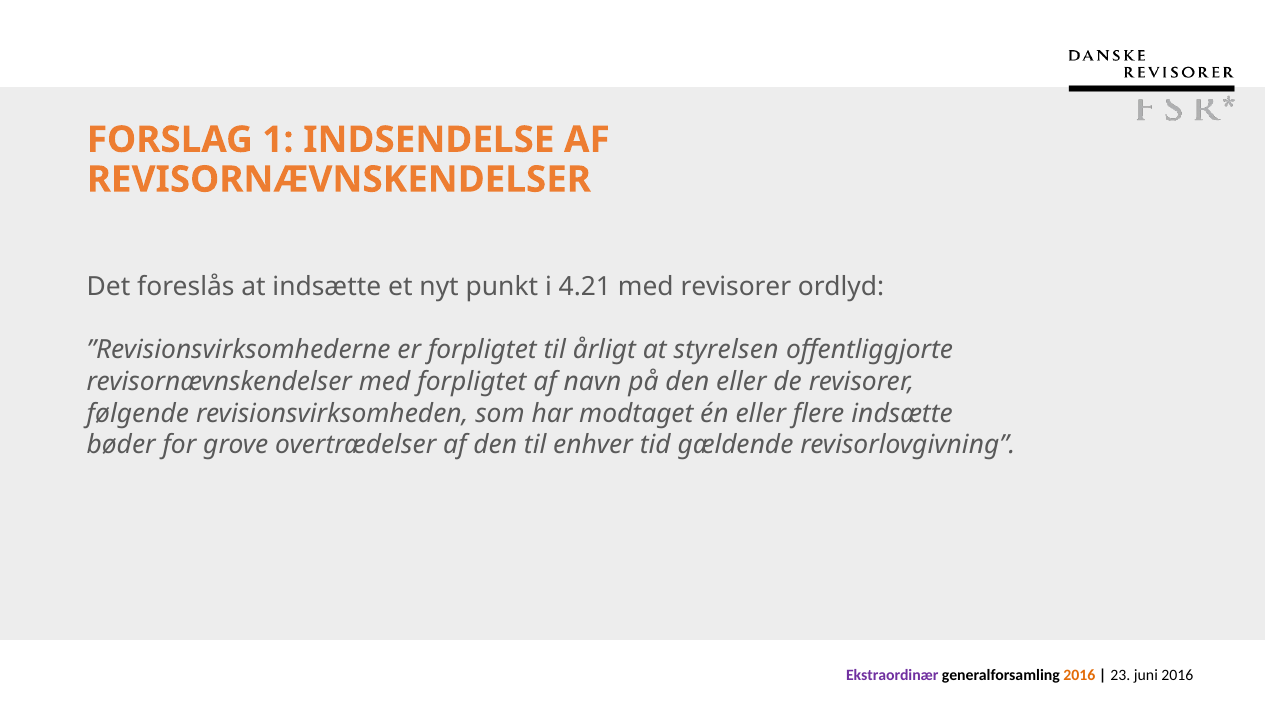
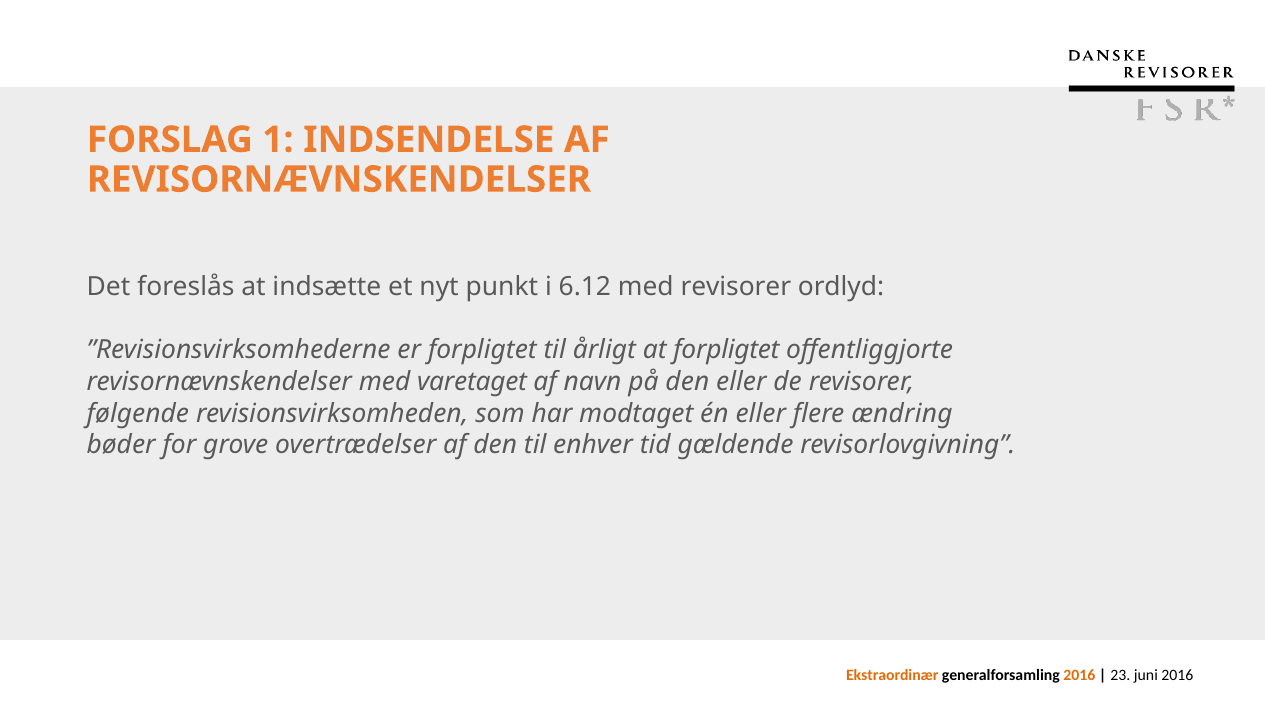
4.21: 4.21 -> 6.12
at styrelsen: styrelsen -> forpligtet
med forpligtet: forpligtet -> varetaget
flere indsætte: indsætte -> ændring
Ekstraordinær colour: purple -> orange
